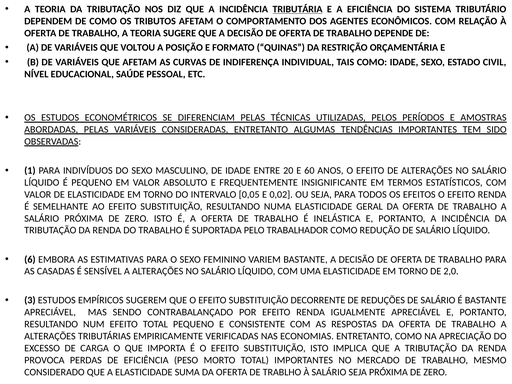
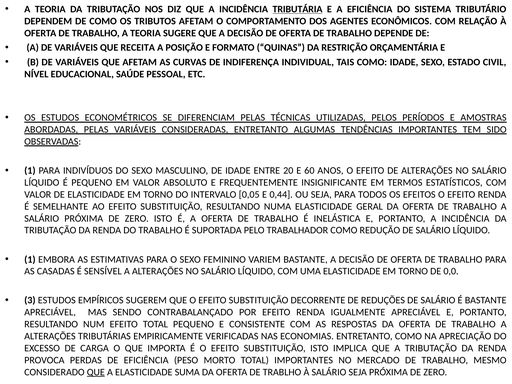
VOLTOU: VOLTOU -> RECEITA
0,02: 0,02 -> 0,44
6 at (30, 259): 6 -> 1
2,0: 2,0 -> 0,0
QUE at (96, 372) underline: none -> present
